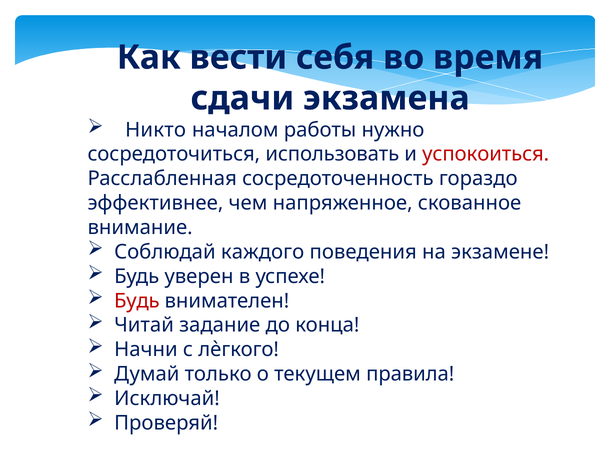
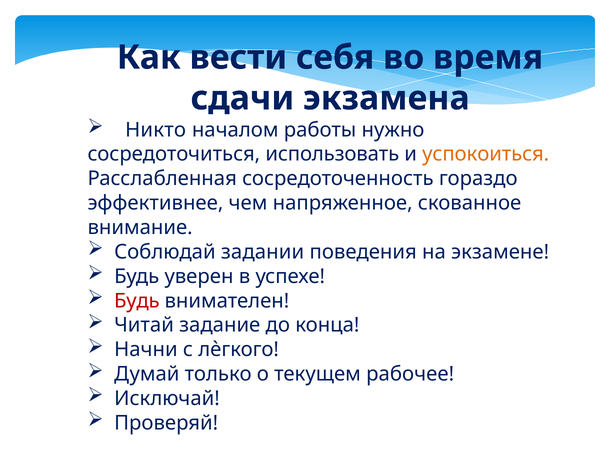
успокоиться colour: red -> orange
каждого: каждого -> задании
правила: правила -> рабочее
